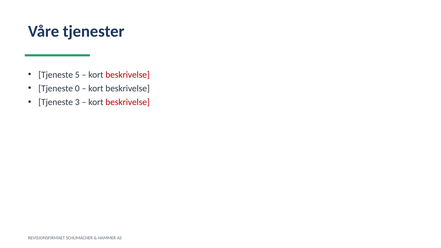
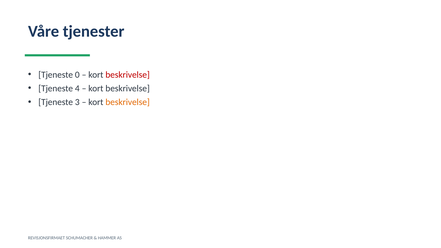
5: 5 -> 0
0: 0 -> 4
beskrivelse at (128, 102) colour: red -> orange
